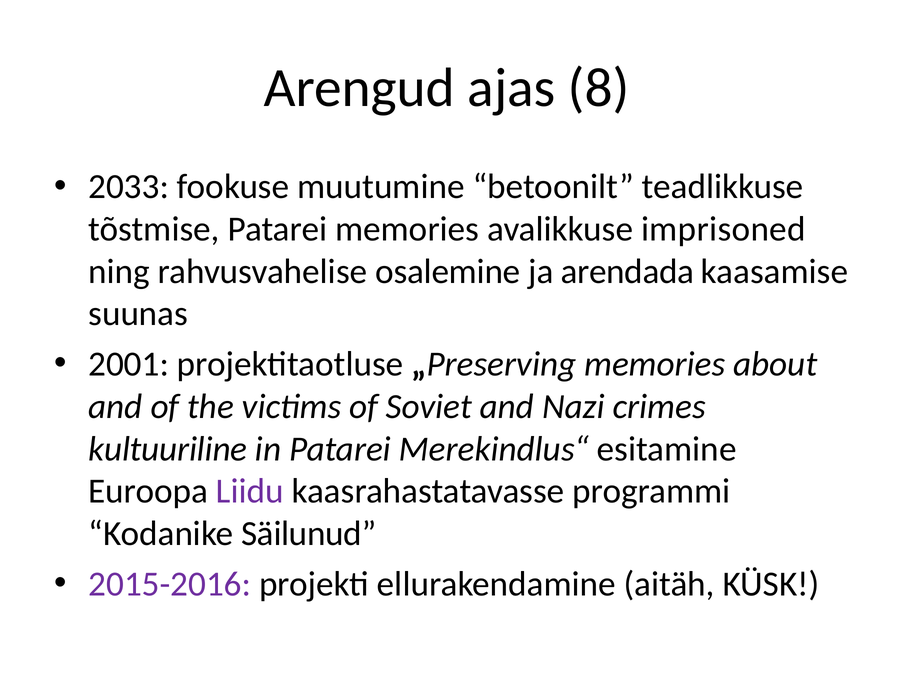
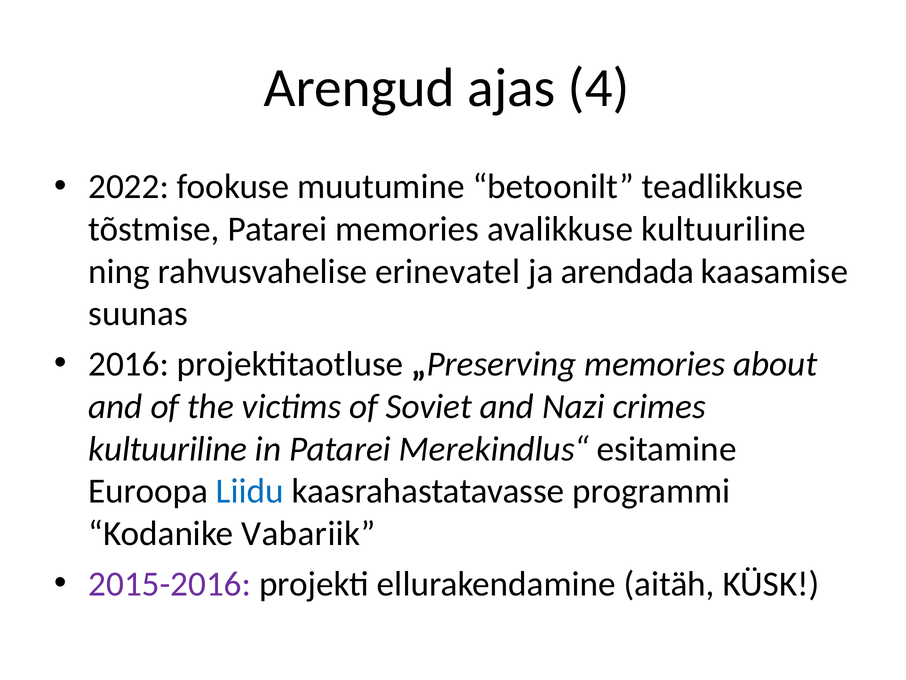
8: 8 -> 4
2033: 2033 -> 2022
avalikkuse imprisoned: imprisoned -> kultuuriline
osalemine: osalemine -> erinevatel
2001: 2001 -> 2016
Liidu colour: purple -> blue
Säilunud: Säilunud -> Vabariik
